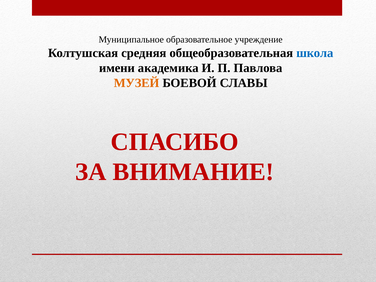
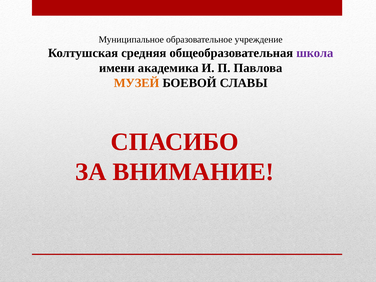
школа colour: blue -> purple
